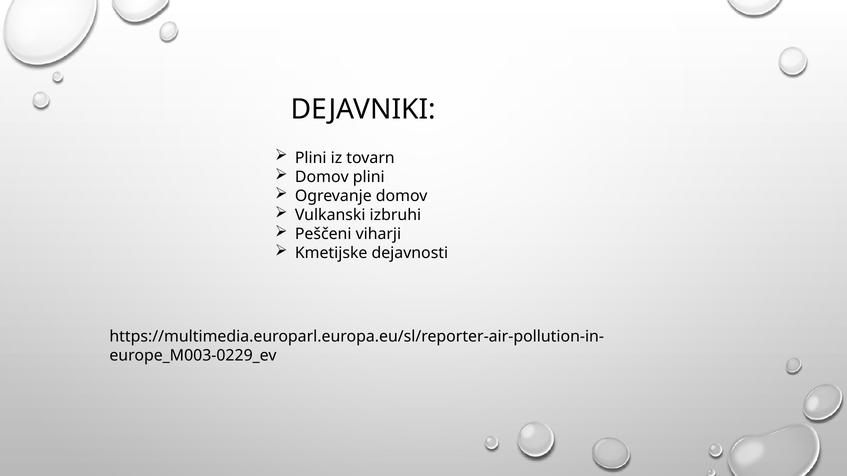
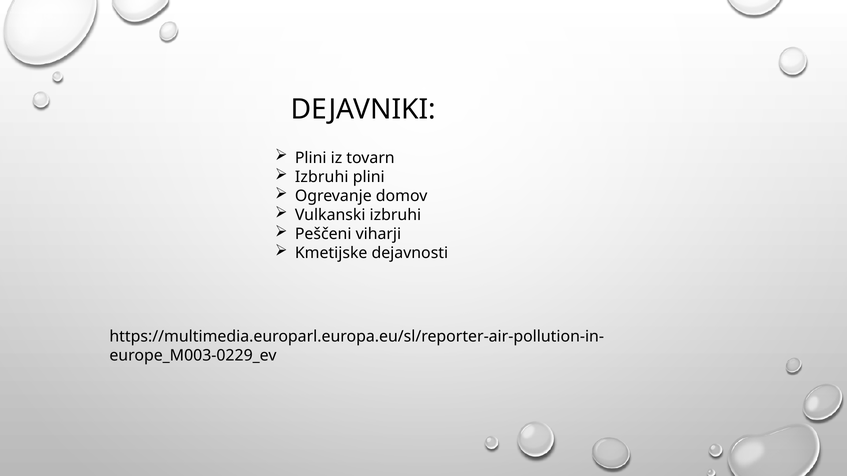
Domov at (322, 177): Domov -> Izbruhi
